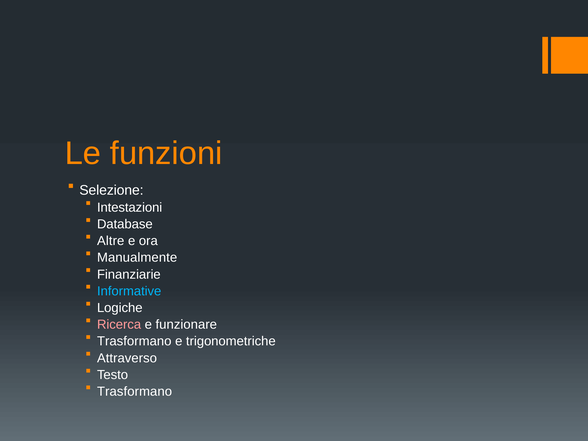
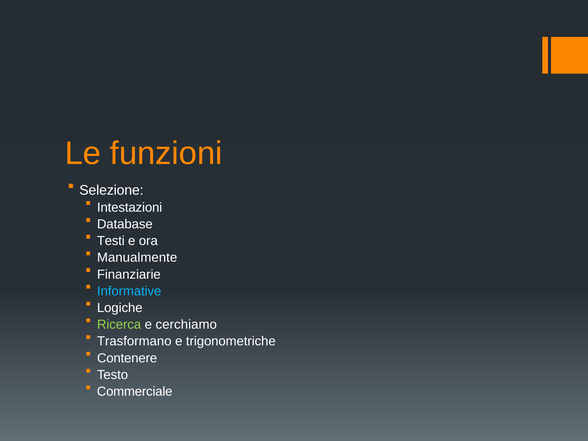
Altre: Altre -> Testi
Ricerca colour: pink -> light green
funzionare: funzionare -> cerchiamo
Attraverso: Attraverso -> Contenere
Trasformano at (135, 392): Trasformano -> Commerciale
